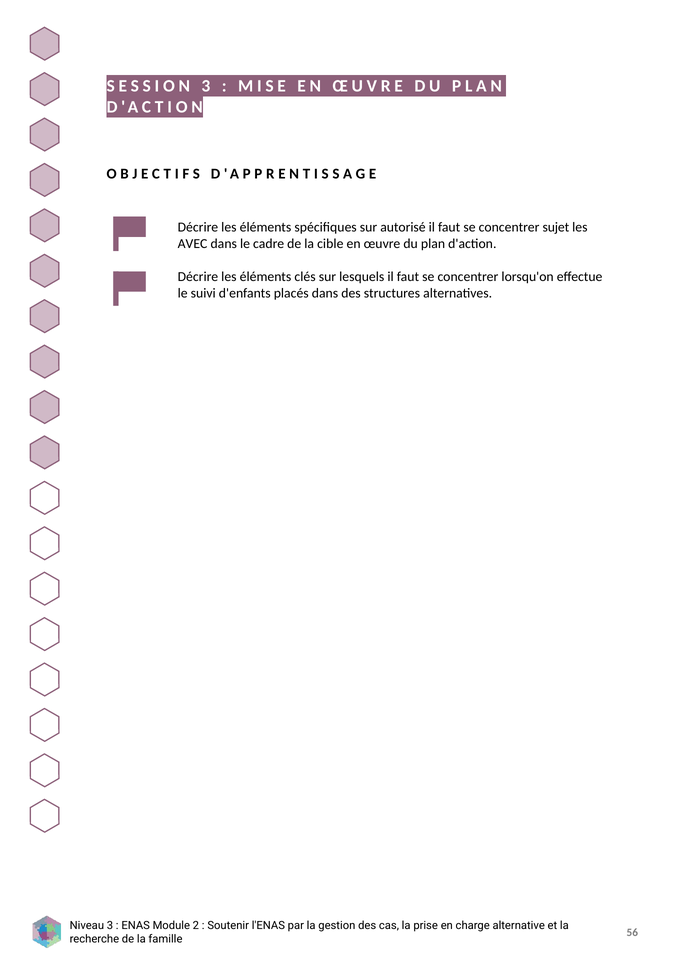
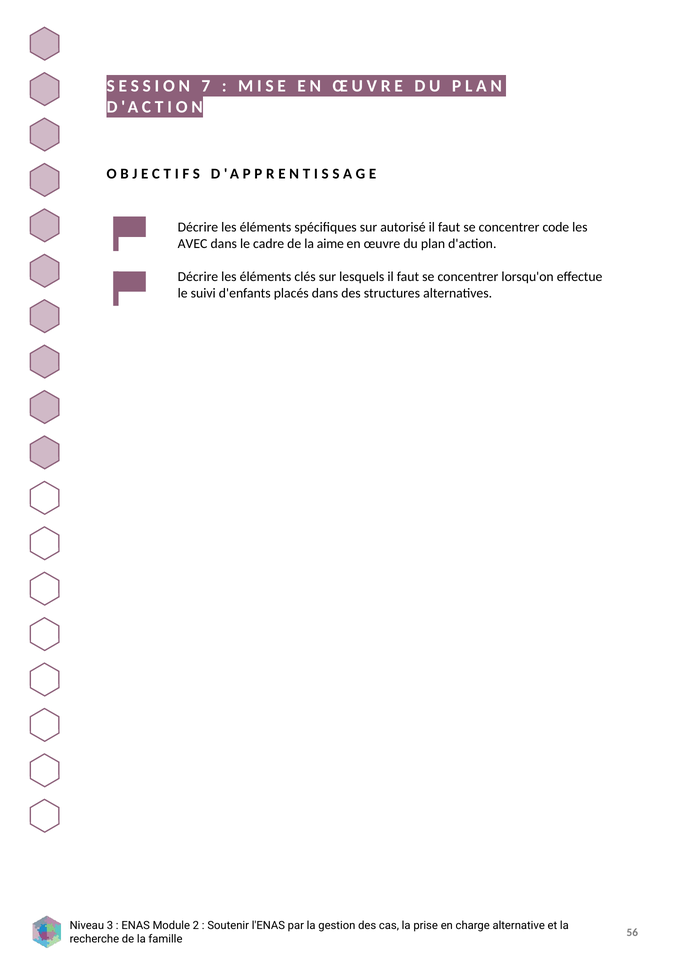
SESSION 3: 3 -> 7
sujet: sujet -> code
cible: cible -> aime
